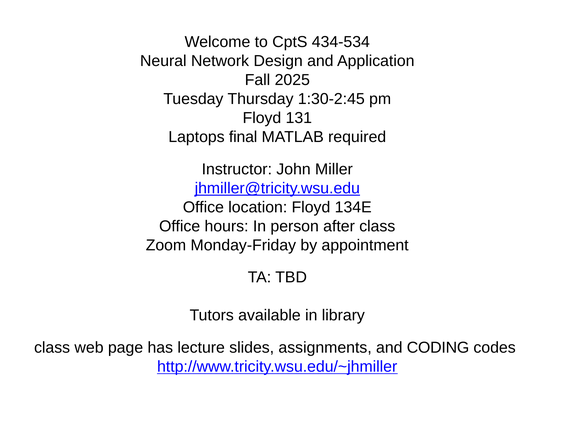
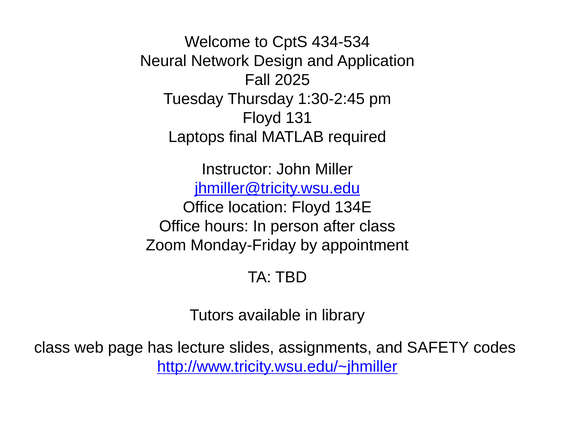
CODING: CODING -> SAFETY
